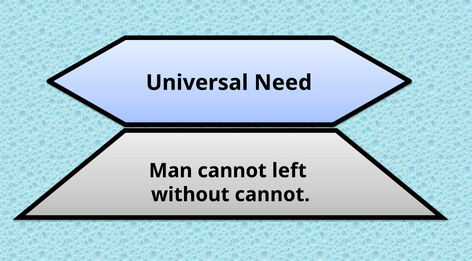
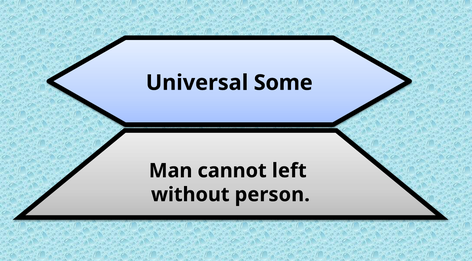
Need: Need -> Some
without cannot: cannot -> person
